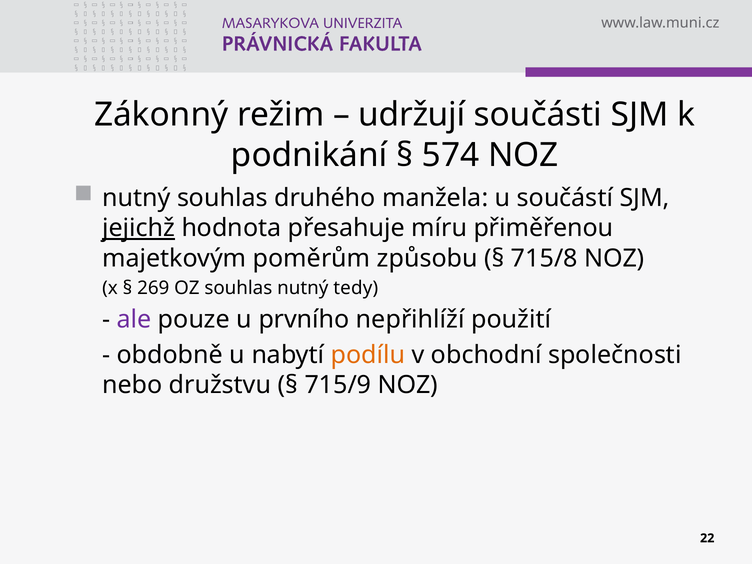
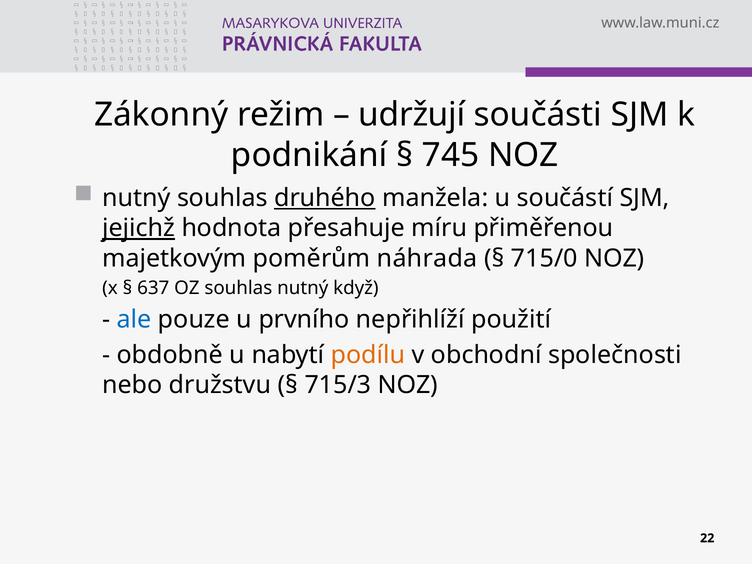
574: 574 -> 745
druhého underline: none -> present
způsobu: způsobu -> náhrada
715/8: 715/8 -> 715/0
269: 269 -> 637
tedy: tedy -> když
ale colour: purple -> blue
715/9: 715/9 -> 715/3
